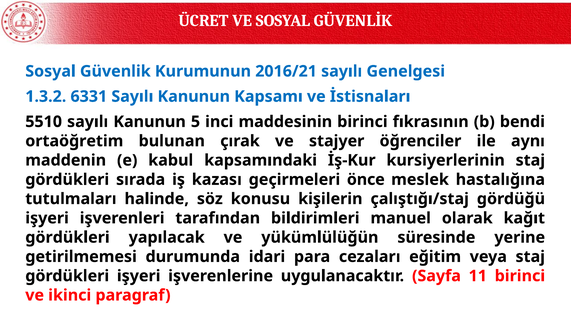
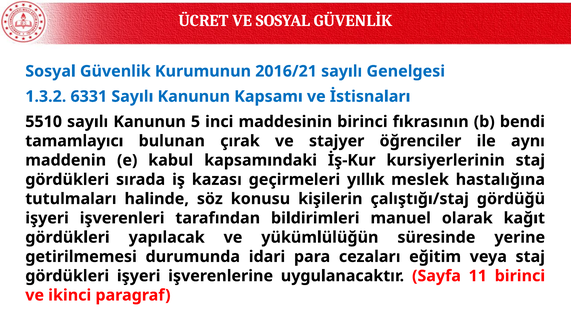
ortaöğretim: ortaöğretim -> tamamlayıcı
önce: önce -> yıllık
